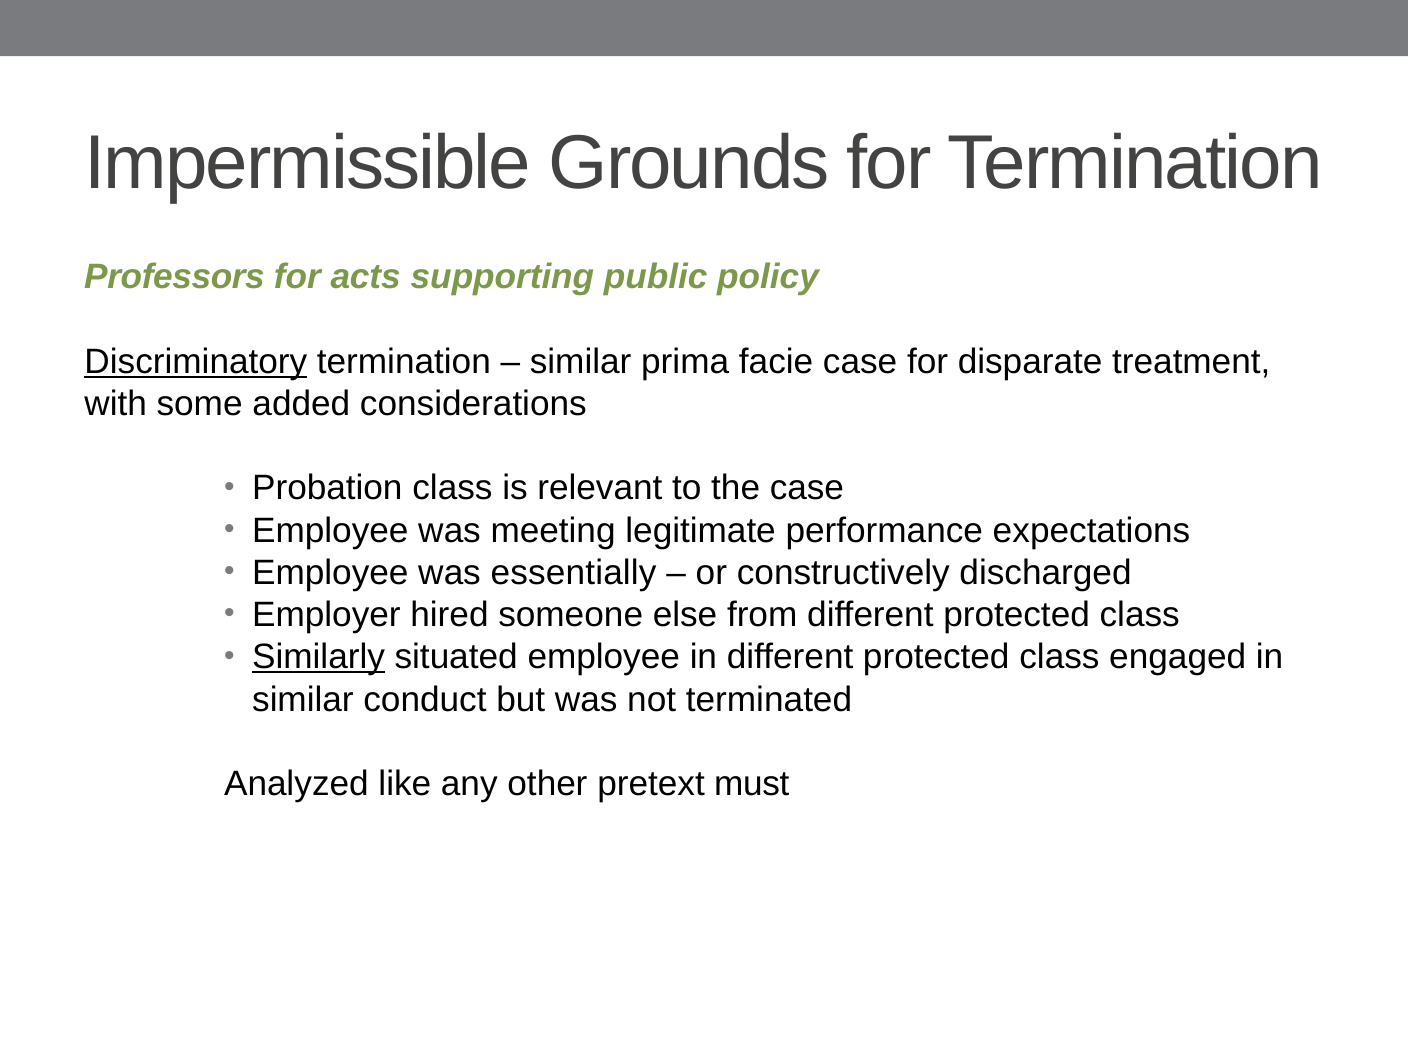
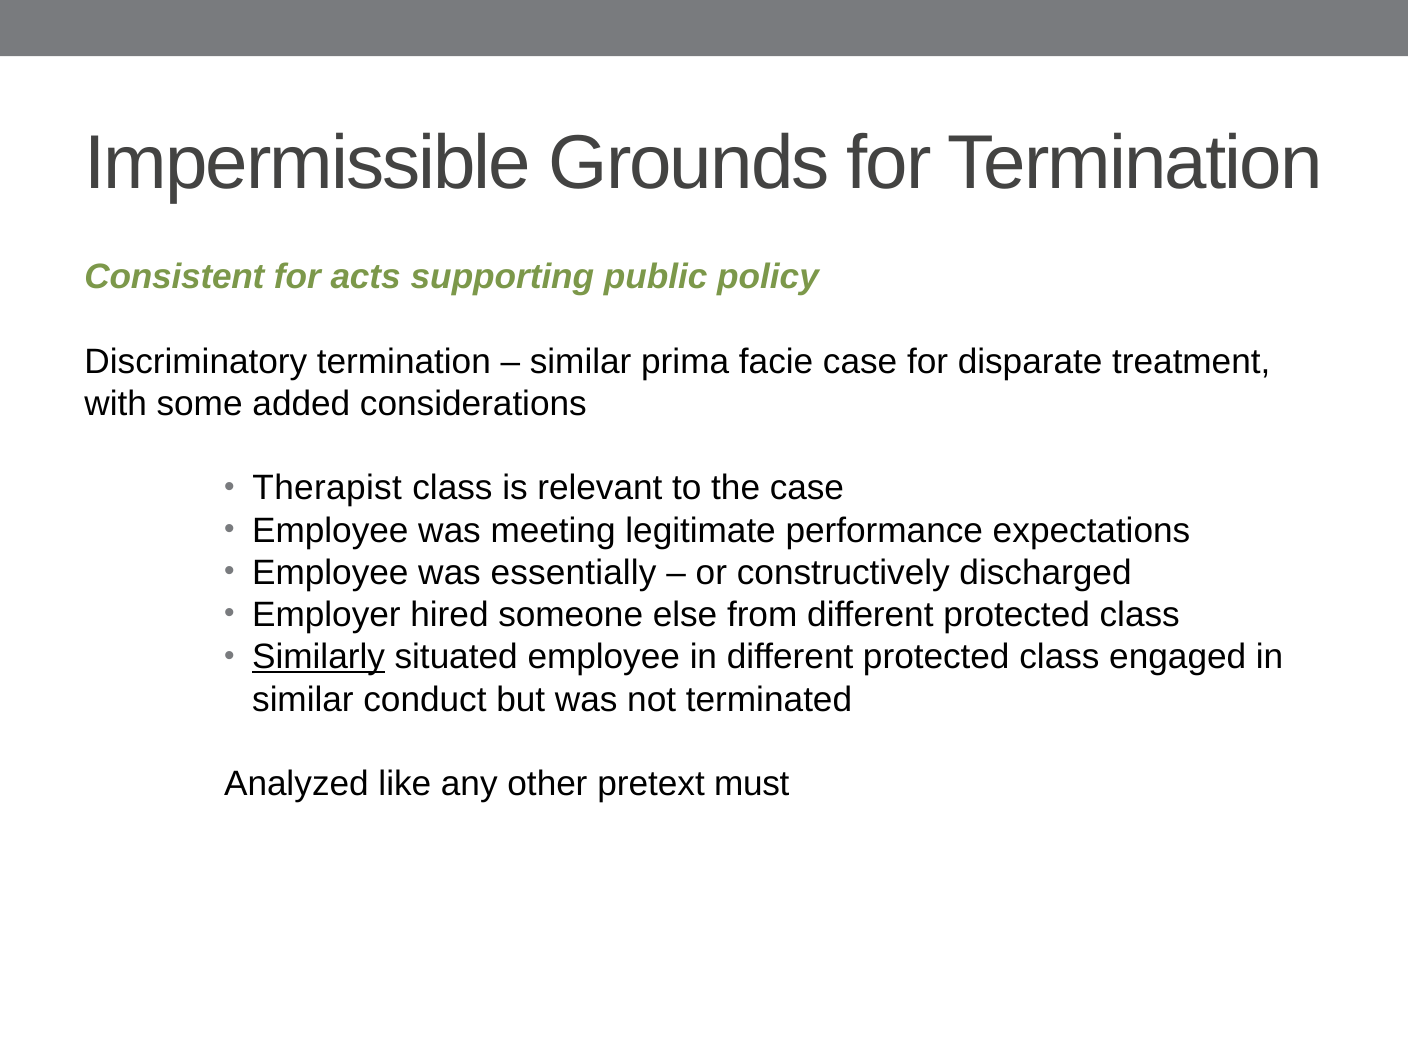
Professors: Professors -> Consistent
Discriminatory underline: present -> none
Probation: Probation -> Therapist
